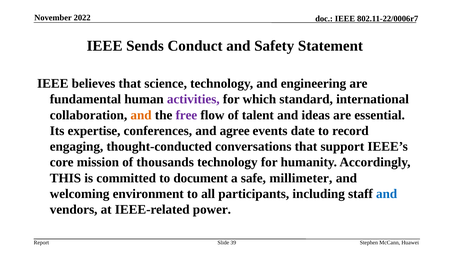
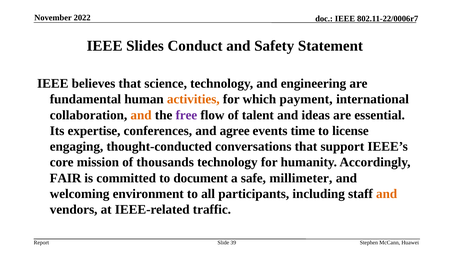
Sends: Sends -> Slides
activities colour: purple -> orange
standard: standard -> payment
date: date -> time
record: record -> license
THIS: THIS -> FAIR
and at (387, 194) colour: blue -> orange
power: power -> traffic
